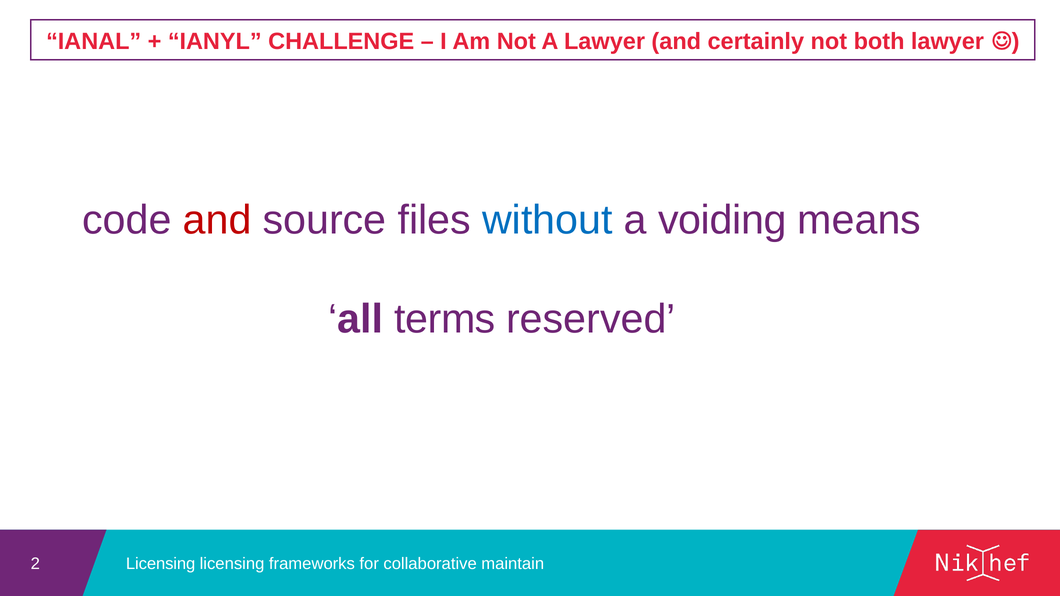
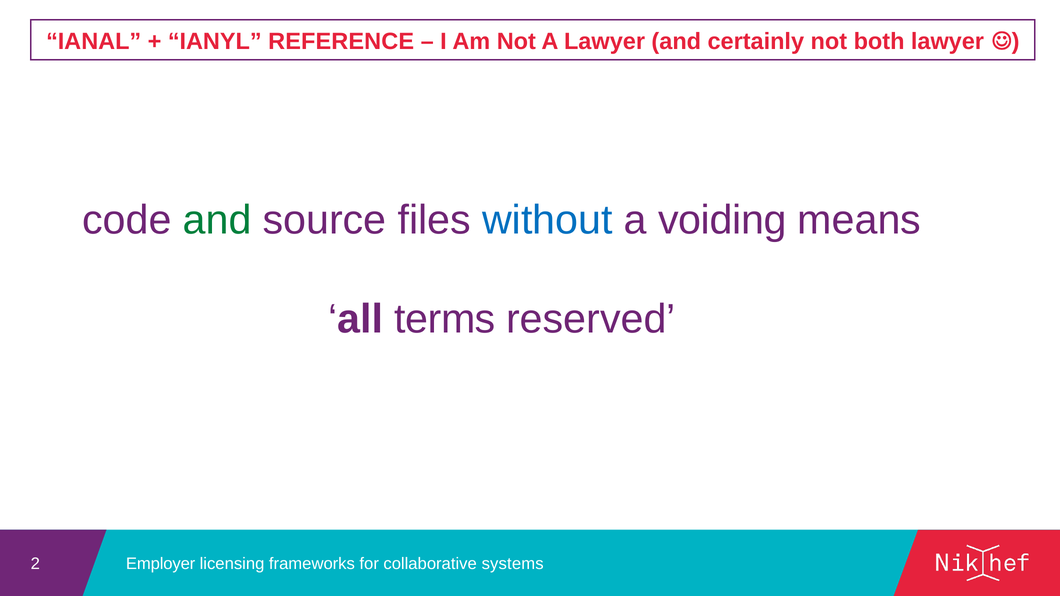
CHALLENGE: CHALLENGE -> REFERENCE
and at (217, 220) colour: red -> green
2 Licensing: Licensing -> Employer
maintain: maintain -> systems
